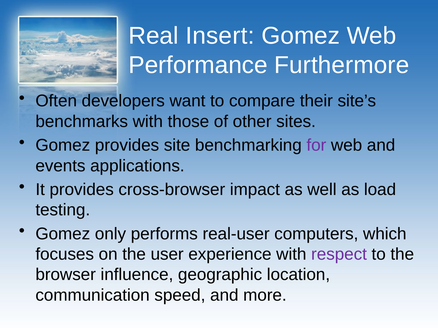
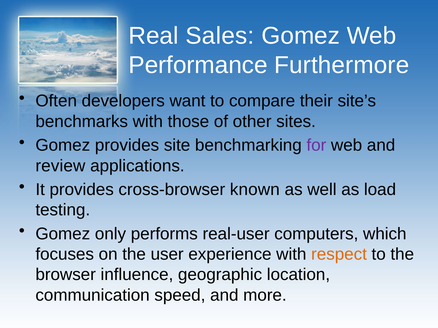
Insert: Insert -> Sales
events: events -> review
impact: impact -> known
respect colour: purple -> orange
